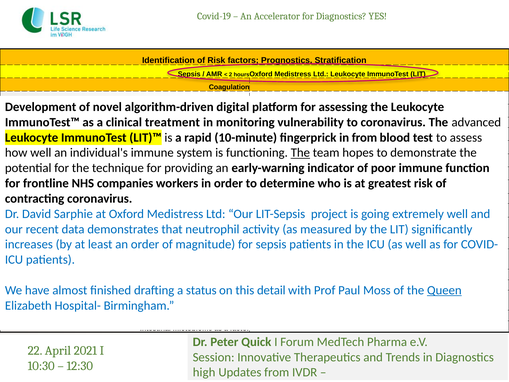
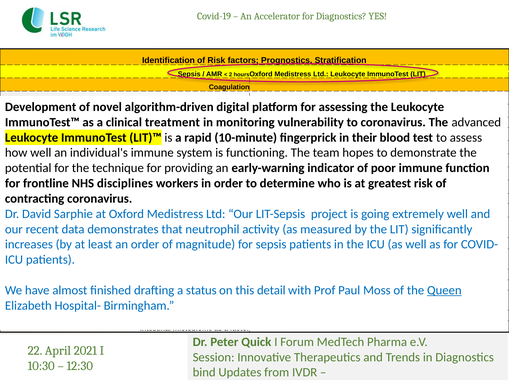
in from: from -> their
The at (300, 153) underline: present -> none
companies: companies -> disciplines
high: high -> bind
